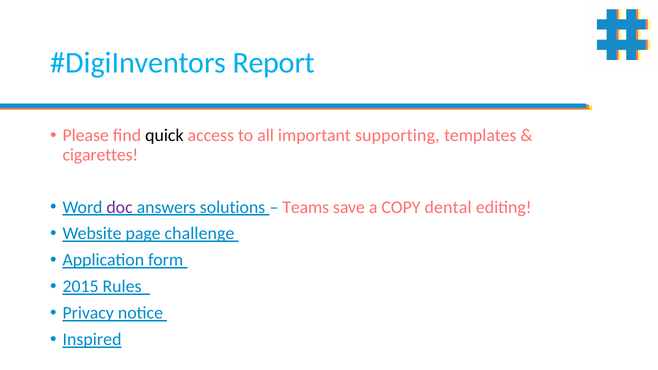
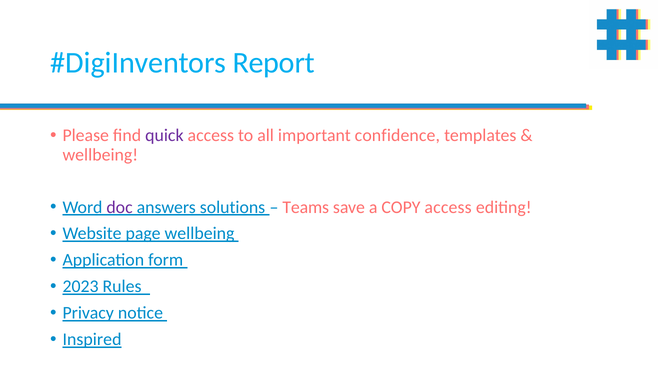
quick colour: black -> purple
supporting: supporting -> confidence
cigarettes at (100, 155): cigarettes -> wellbeing
COPY dental: dental -> access
page challenge: challenge -> wellbeing
2015: 2015 -> 2023
